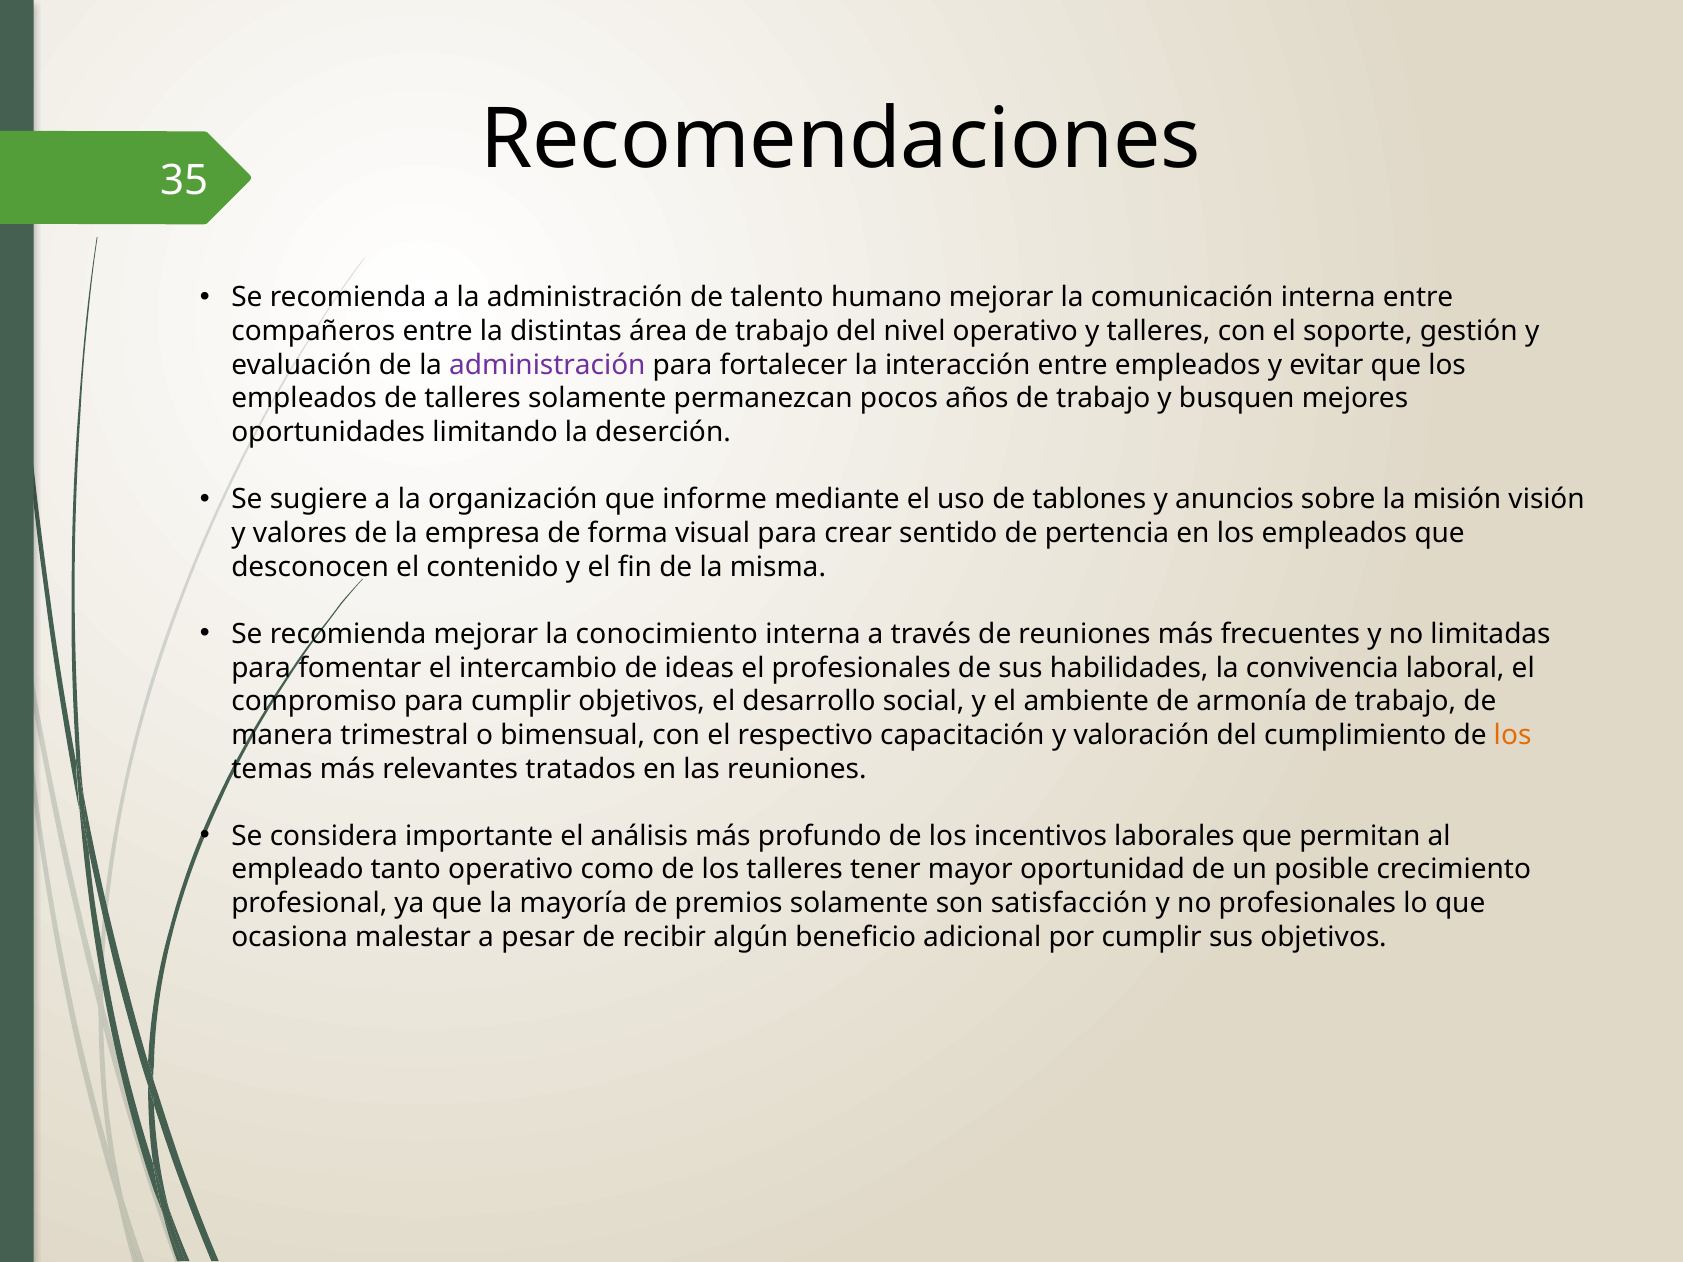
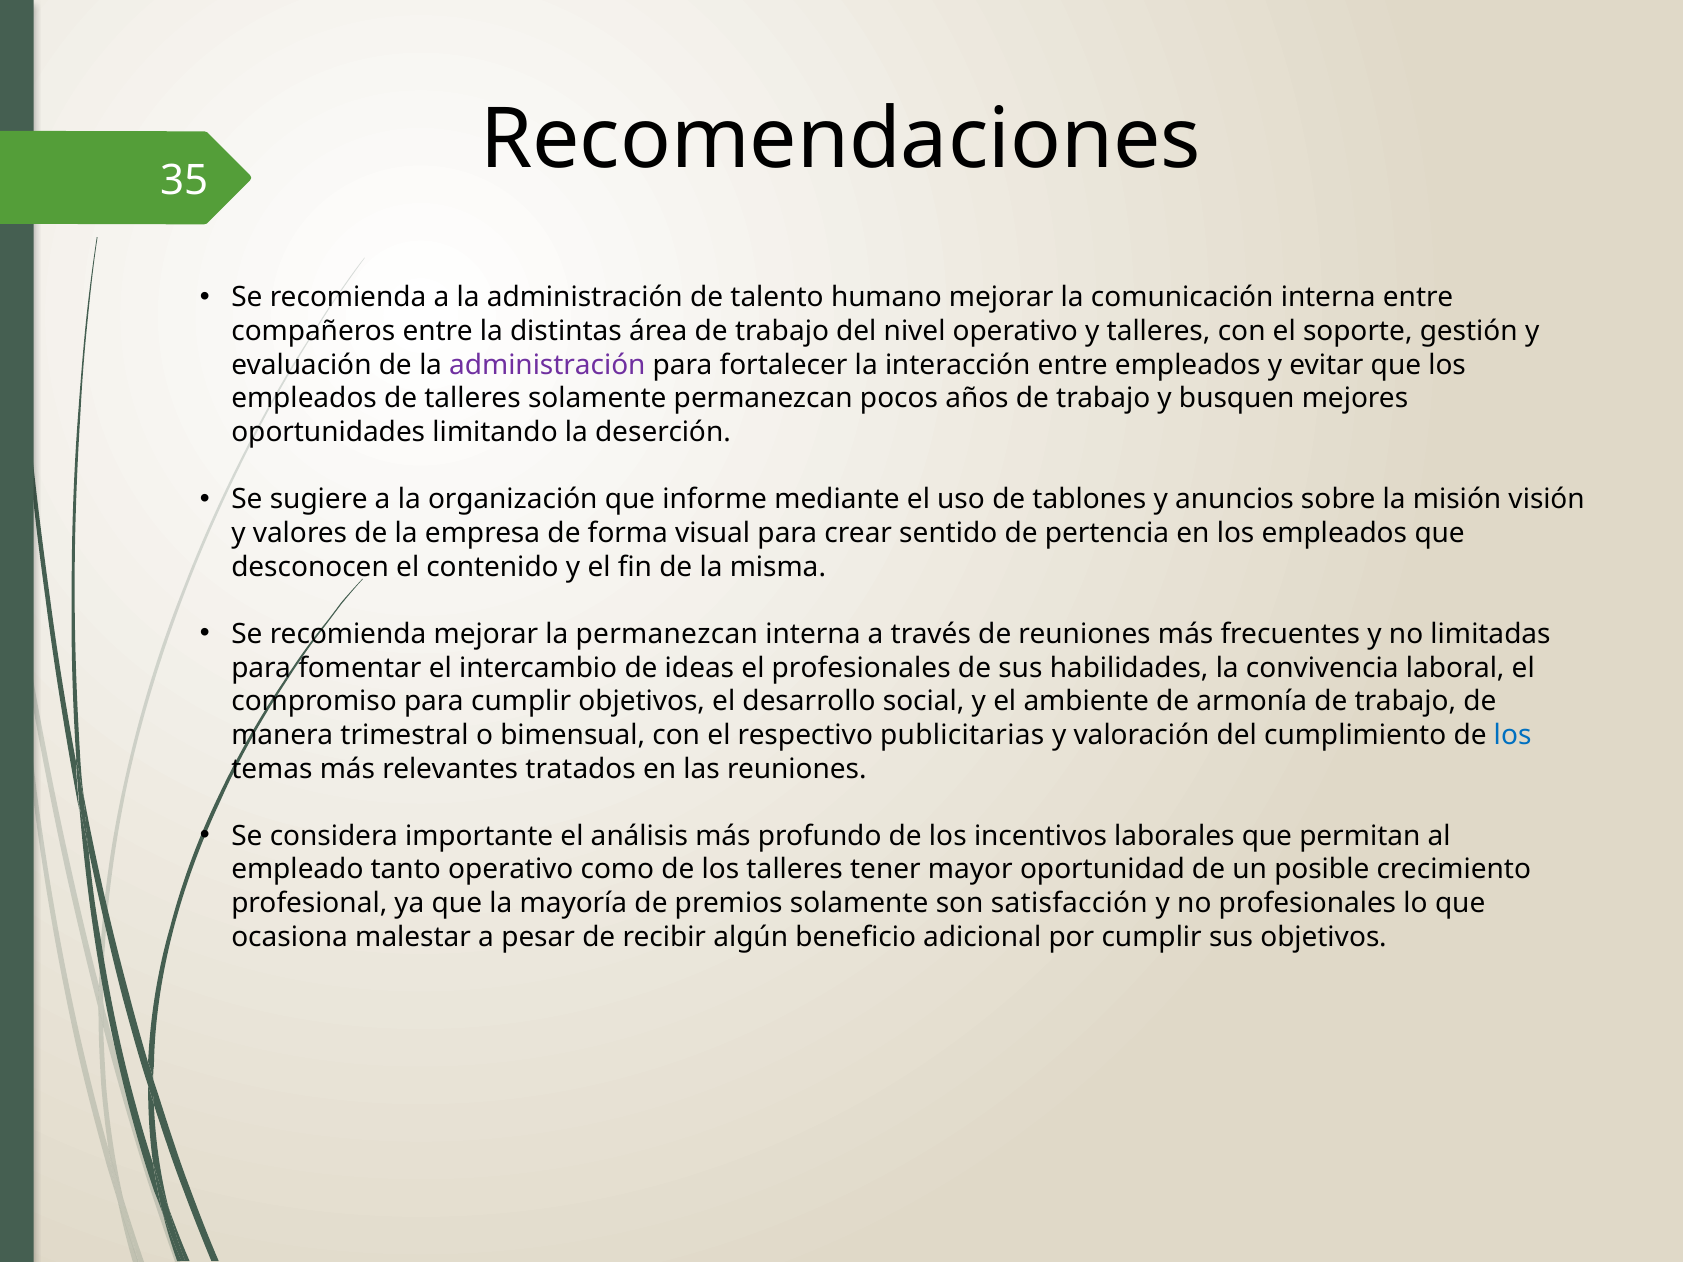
la conocimiento: conocimiento -> permanezcan
capacitación: capacitación -> publicitarias
los at (1513, 735) colour: orange -> blue
